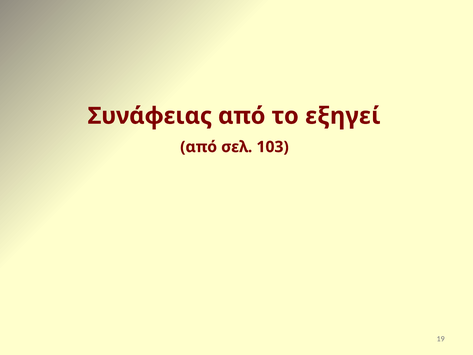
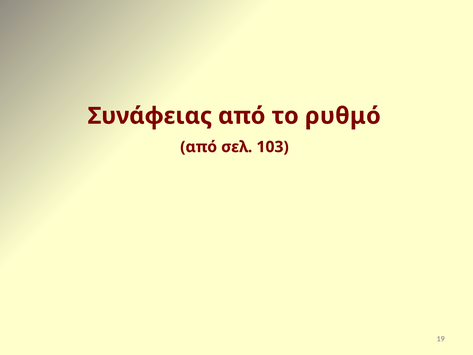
εξηγεί: εξηγεί -> ρυθμό
